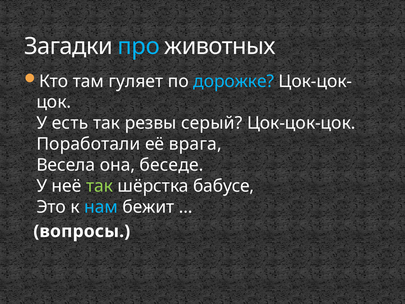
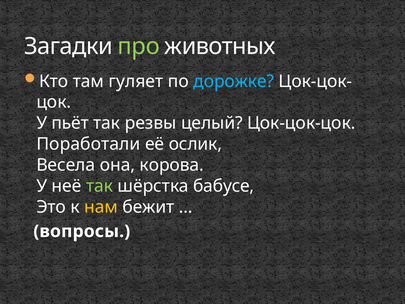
про colour: light blue -> light green
есть: есть -> пьёт
серый: серый -> целый
врага: врага -> ослик
беседе: беседе -> корова
нам colour: light blue -> yellow
